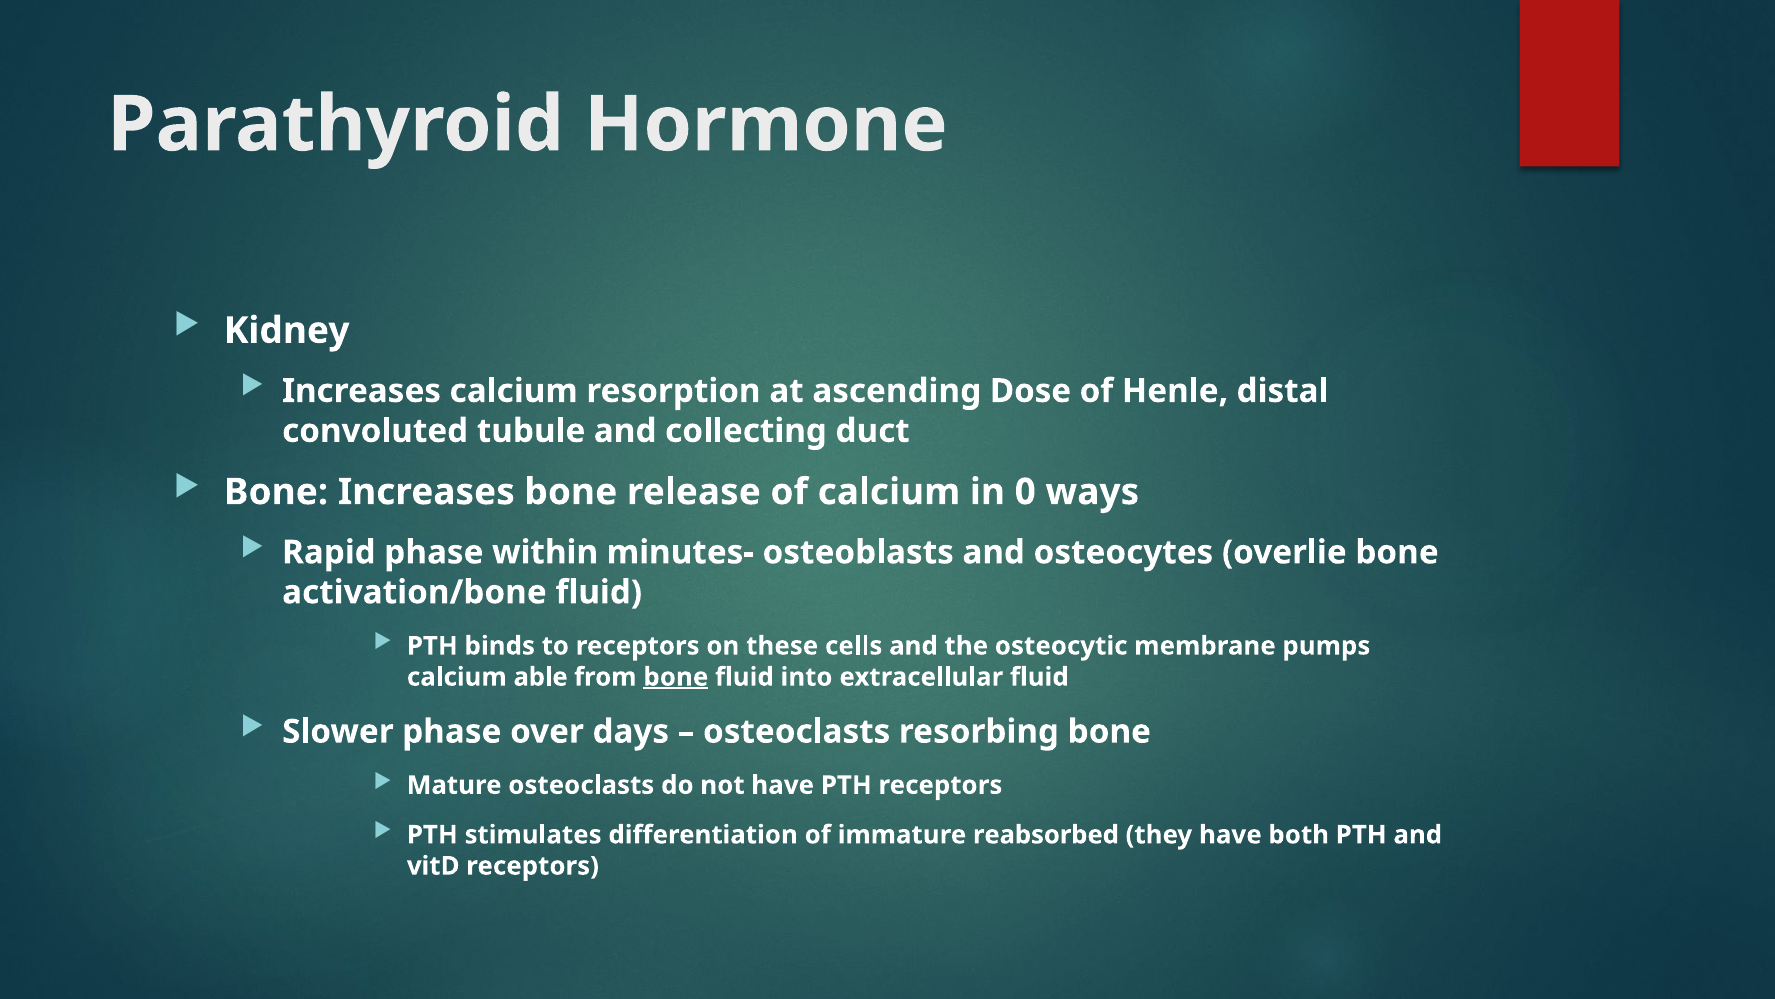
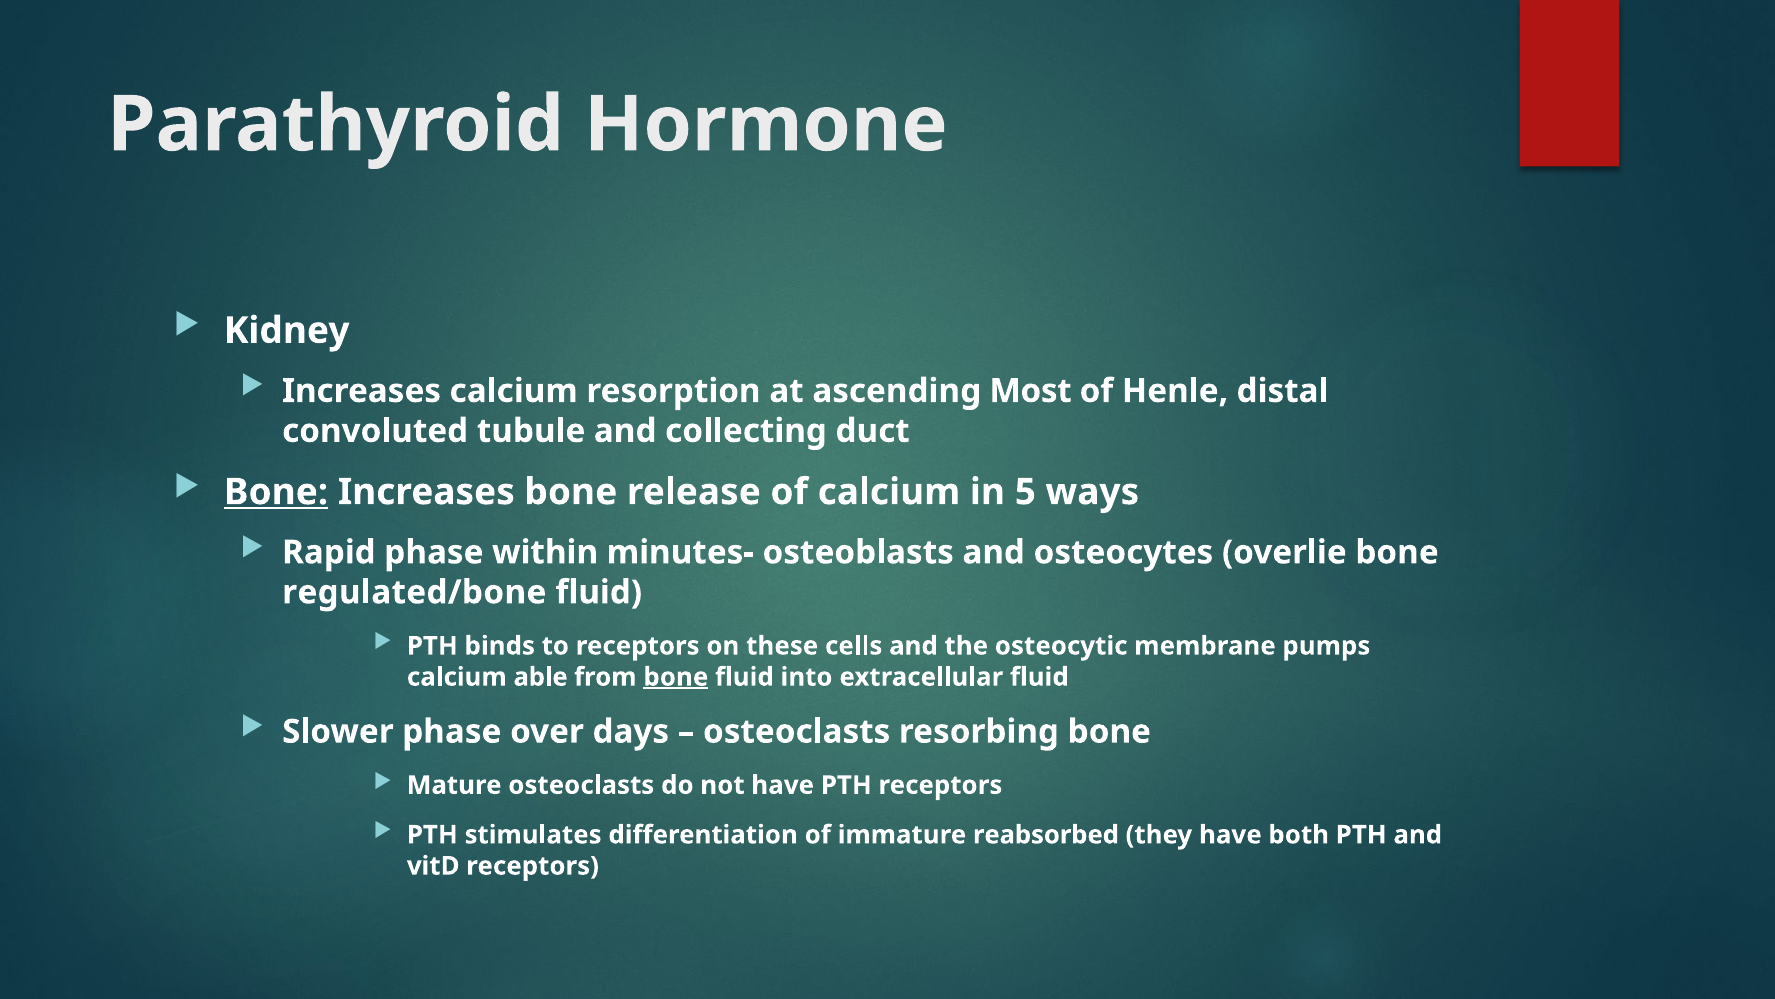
Dose: Dose -> Most
Bone at (276, 492) underline: none -> present
0: 0 -> 5
activation/bone: activation/bone -> regulated/bone
